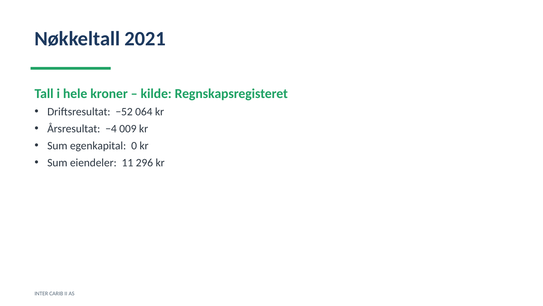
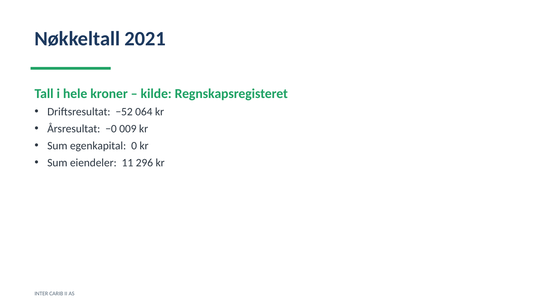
−4: −4 -> −0
